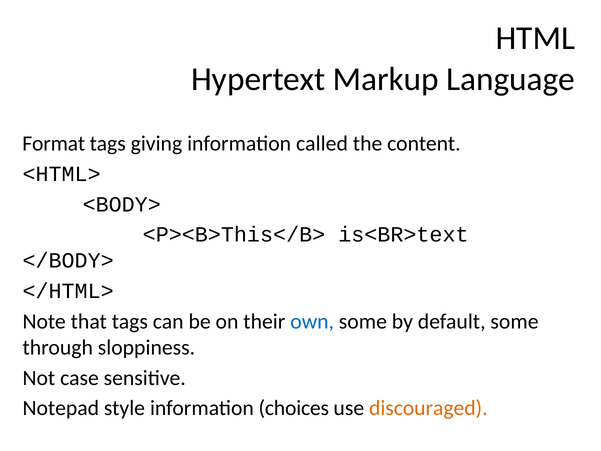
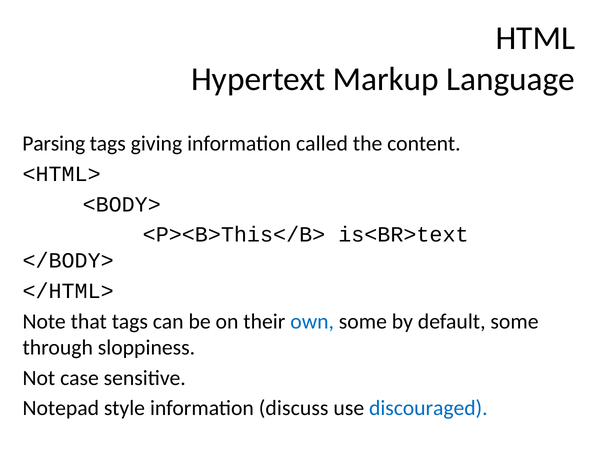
Format: Format -> Parsing
choices: choices -> discuss
discouraged colour: orange -> blue
